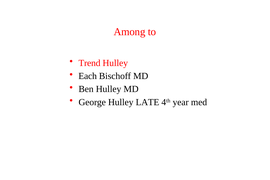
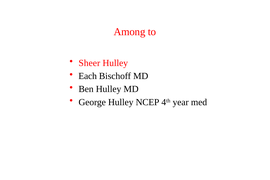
Trend: Trend -> Sheer
LATE: LATE -> NCEP
